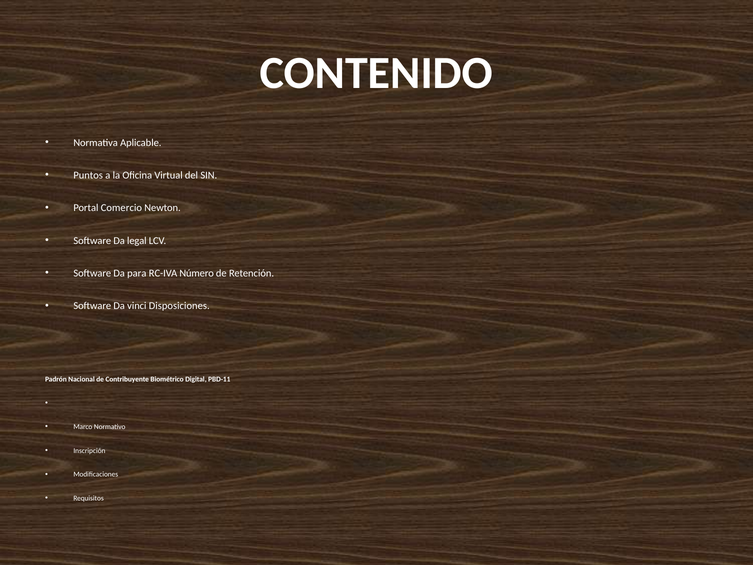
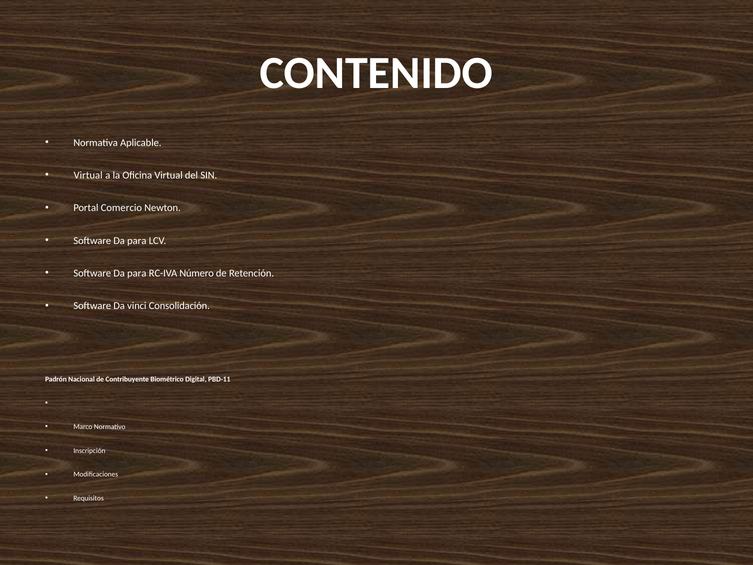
Puntos at (88, 175): Puntos -> Virtual
legal at (137, 240): legal -> para
Disposiciones: Disposiciones -> Consolidación
